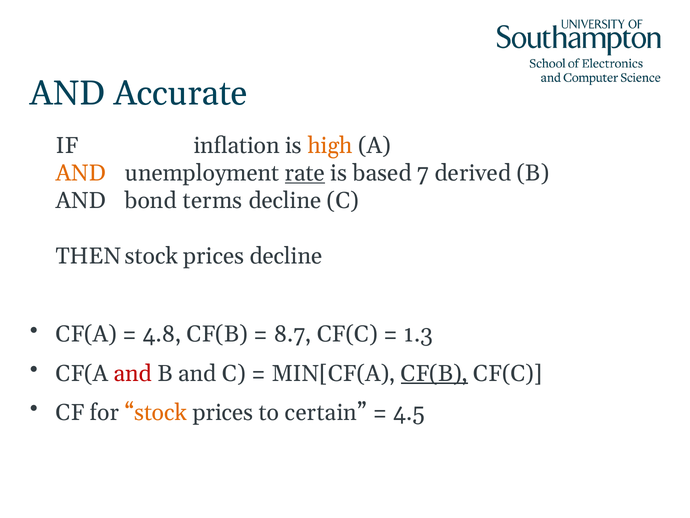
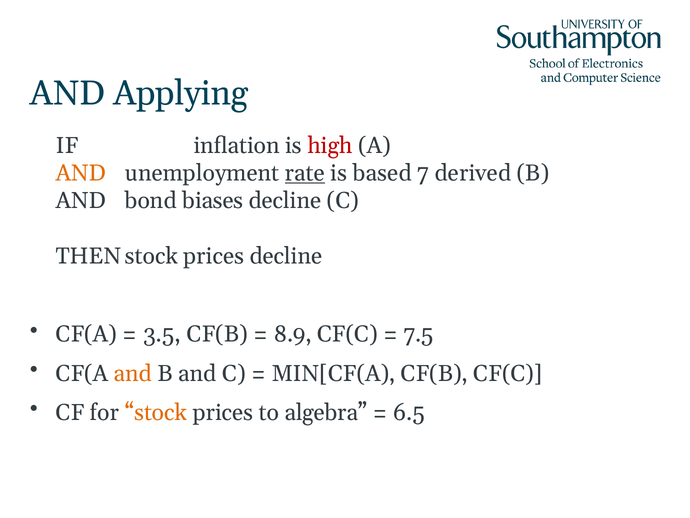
Accurate: Accurate -> Applying
high colour: orange -> red
terms: terms -> biases
4.8: 4.8 -> 3.5
8.7: 8.7 -> 8.9
1.3: 1.3 -> 7.5
and at (133, 373) colour: red -> orange
CF(B at (434, 373) underline: present -> none
certain: certain -> algebra
4.5: 4.5 -> 6.5
